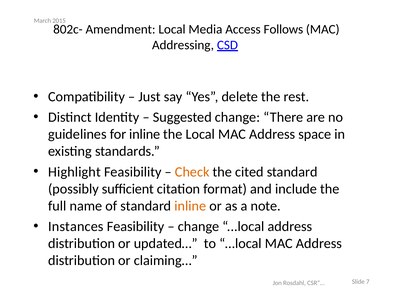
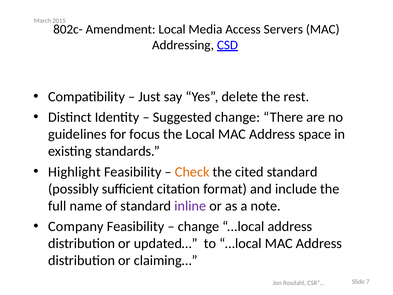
Follows: Follows -> Servers
for inline: inline -> focus
inline at (190, 206) colour: orange -> purple
Instances: Instances -> Company
